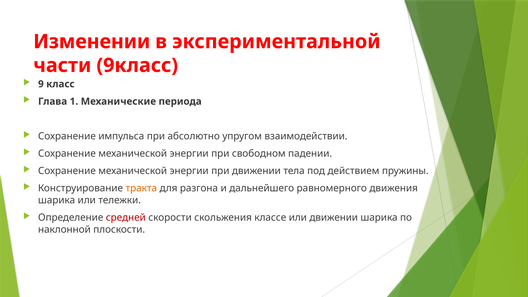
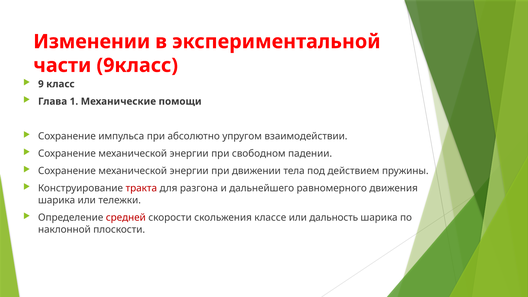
периода: периода -> помощи
тракта colour: orange -> red
или движении: движении -> дальность
